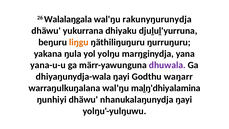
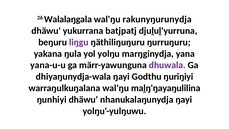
dhiyaku: dhiyaku -> batjpatj
liŋgu colour: orange -> purple
waŋarr: waŋarr -> ŋuriŋiyi
maḻŋ'dhiyalamina: maḻŋ'dhiyalamina -> maḻŋ'ŋayaŋulilina
